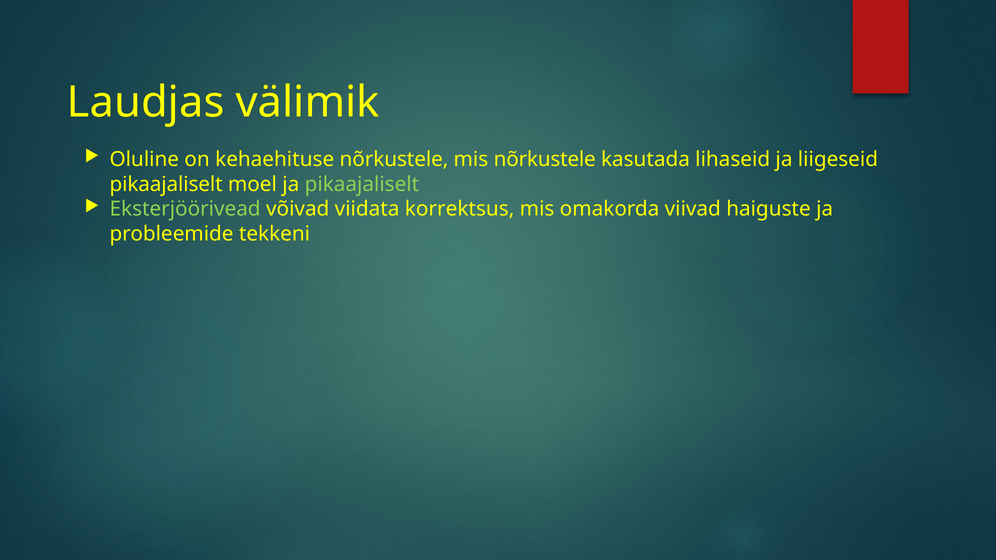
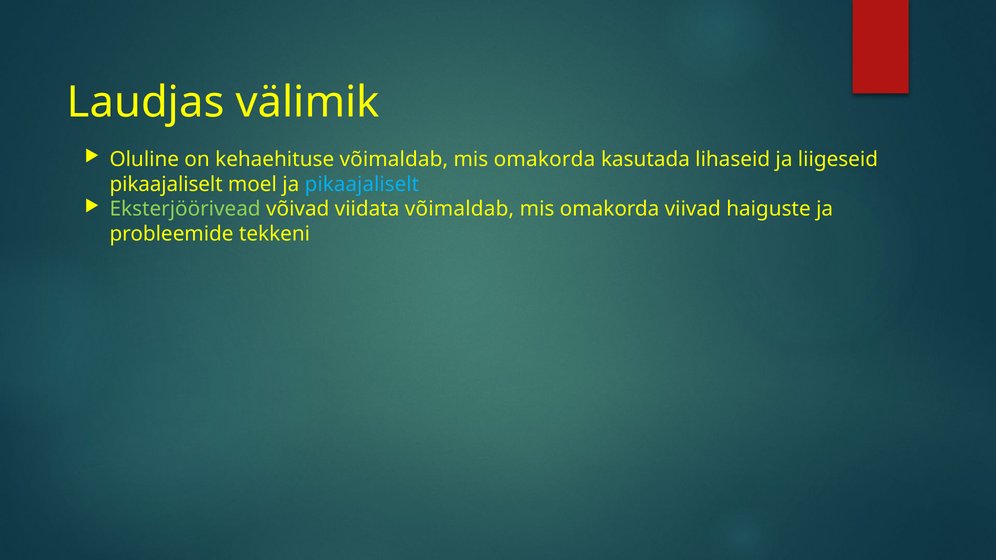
kehaehituse nõrkustele: nõrkustele -> võimaldab
nõrkustele at (545, 159): nõrkustele -> omakorda
pikaajaliselt at (362, 184) colour: light green -> light blue
viidata korrektsus: korrektsus -> võimaldab
